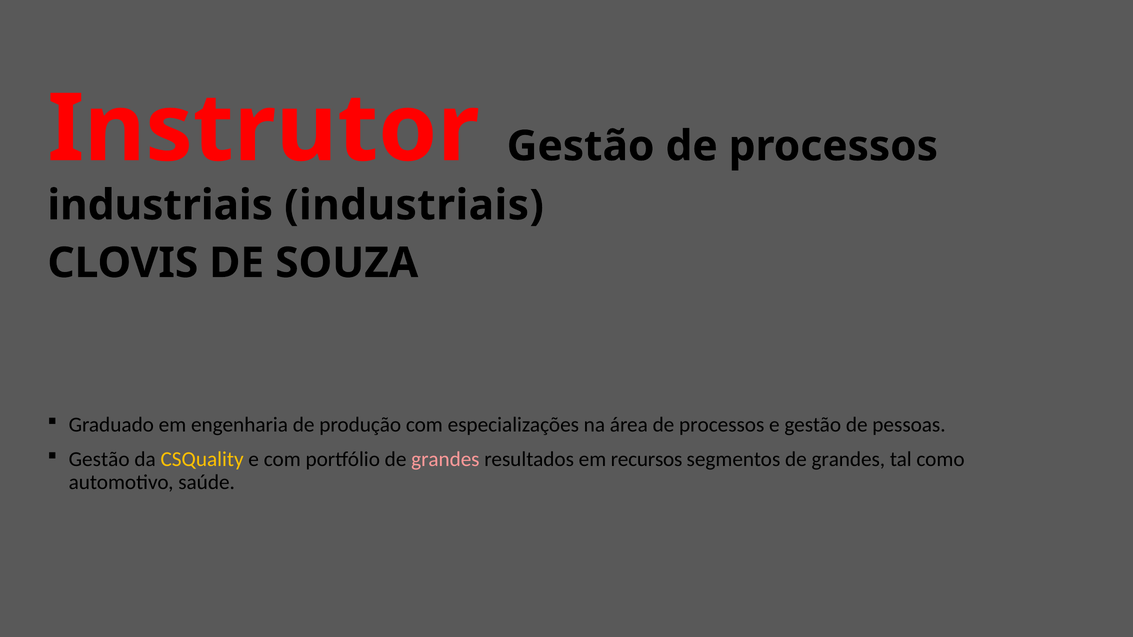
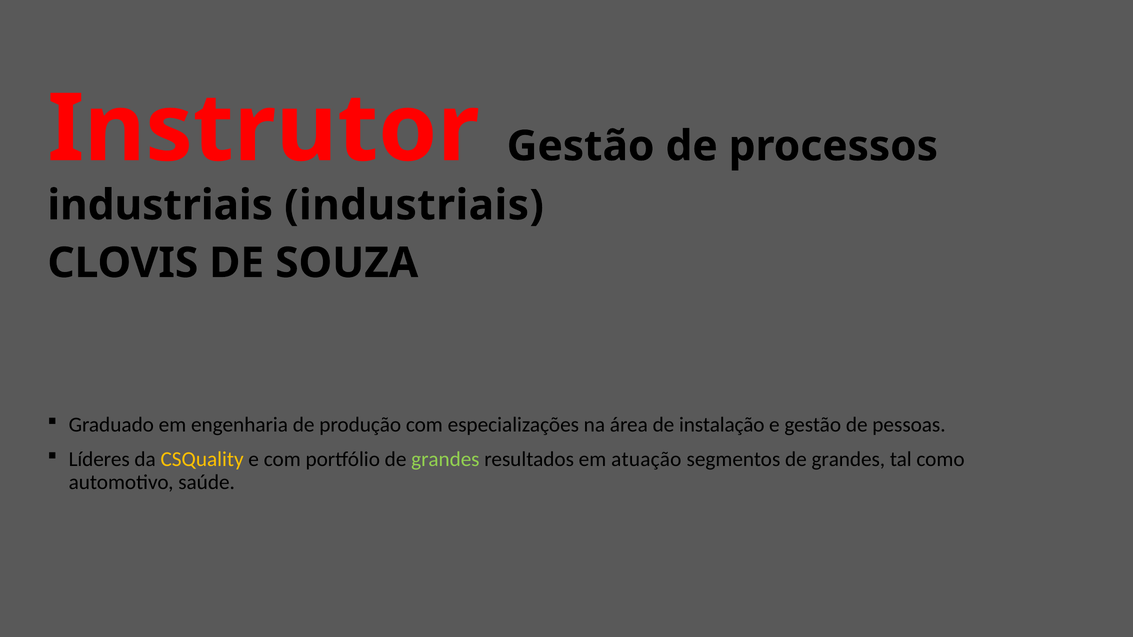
área de processos: processos -> instalação
Gestão at (99, 460): Gestão -> Líderes
grandes at (445, 460) colour: pink -> light green
recursos: recursos -> atuação
